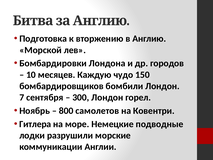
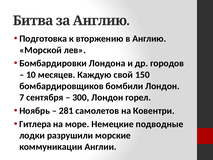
чудо: чудо -> свой
800: 800 -> 281
